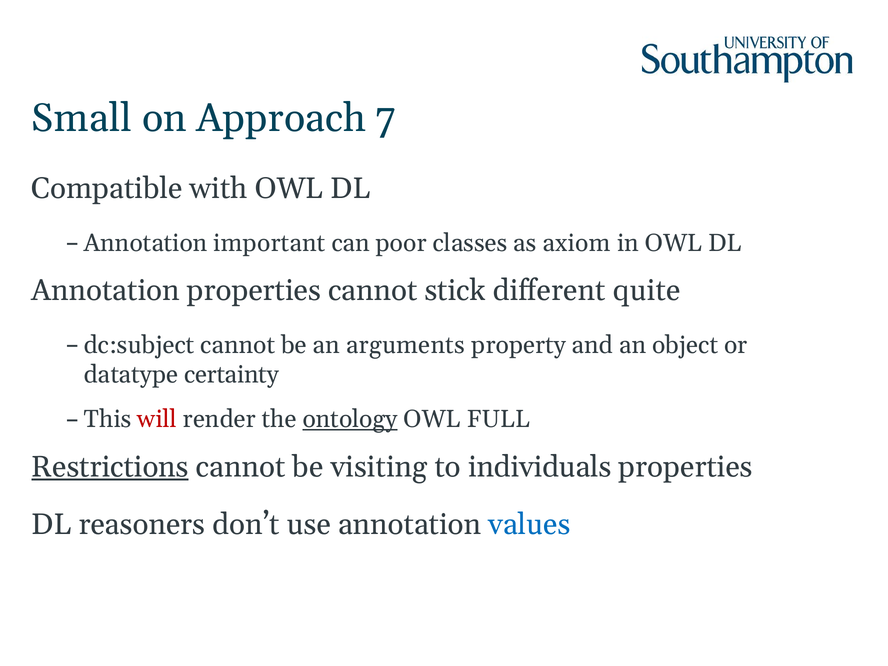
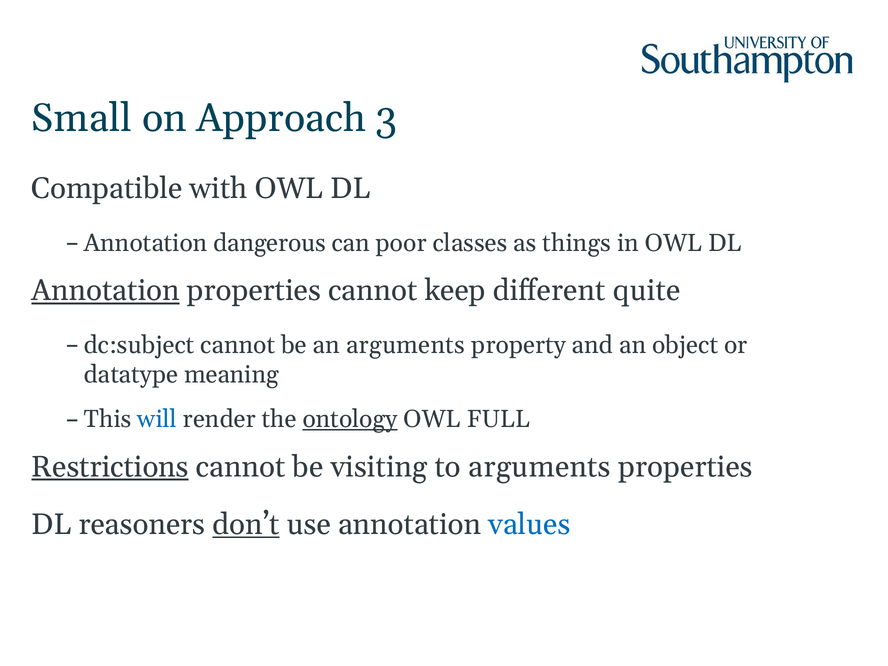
7: 7 -> 3
important: important -> dangerous
axiom: axiom -> things
Annotation at (106, 291) underline: none -> present
stick: stick -> keep
certainty: certainty -> meaning
will colour: red -> blue
to individuals: individuals -> arguments
don’t underline: none -> present
